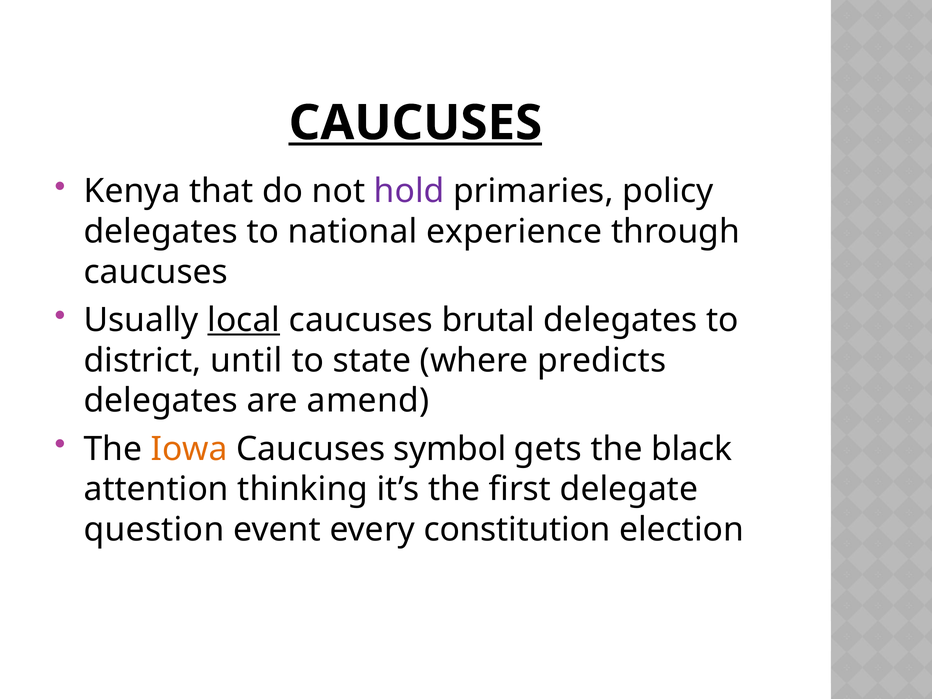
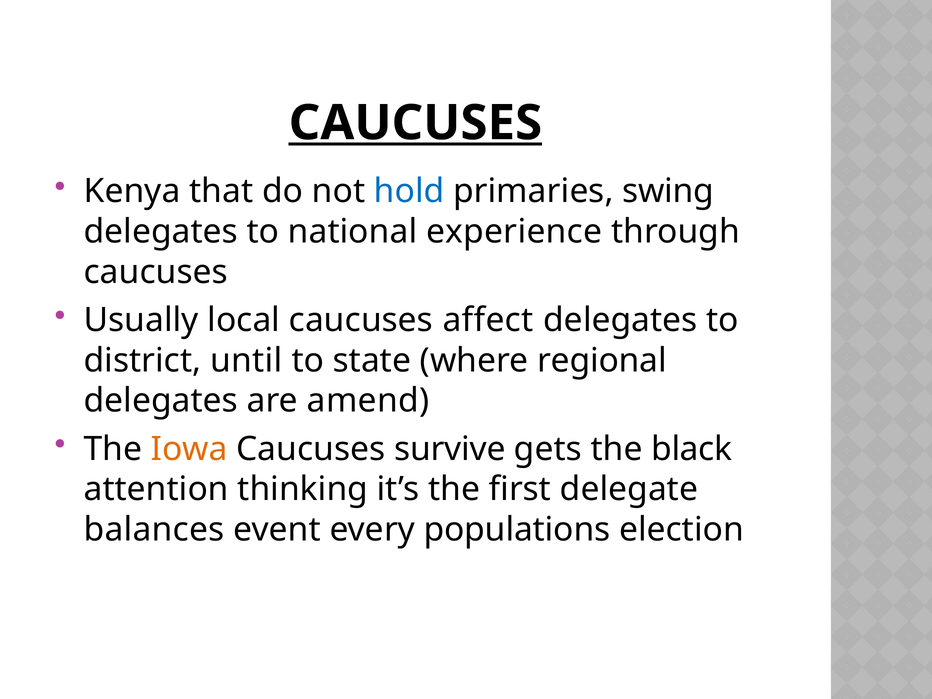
hold colour: purple -> blue
policy: policy -> swing
local underline: present -> none
brutal: brutal -> affect
predicts: predicts -> regional
symbol: symbol -> survive
question: question -> balances
constitution: constitution -> populations
